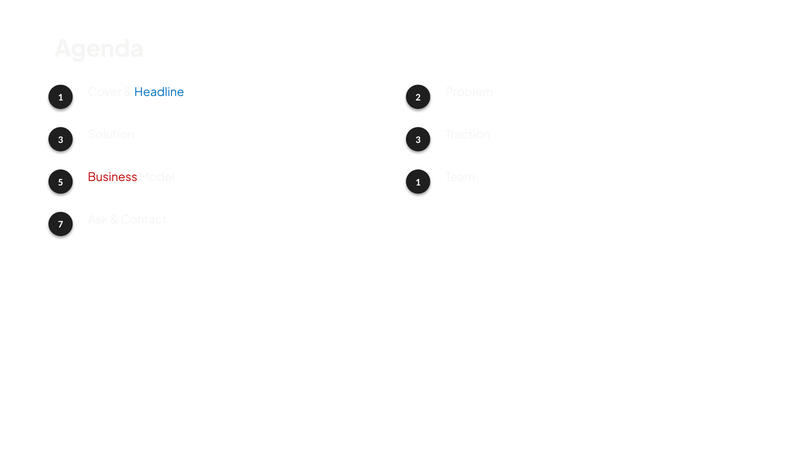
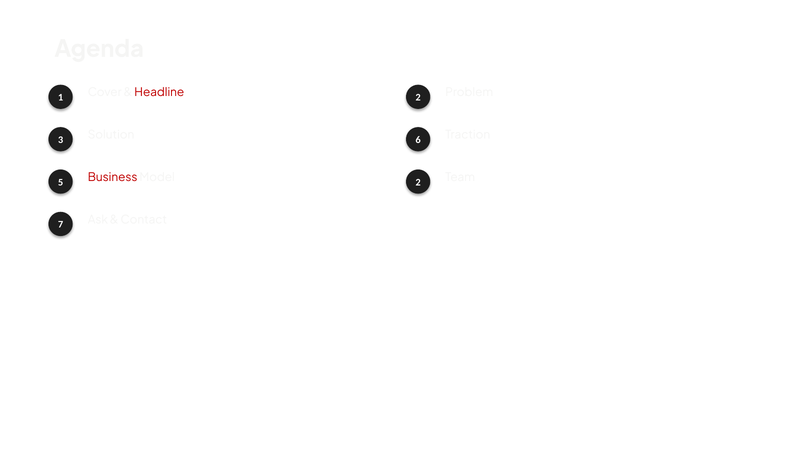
Headline colour: blue -> red
Solution 3: 3 -> 6
Model 1: 1 -> 2
